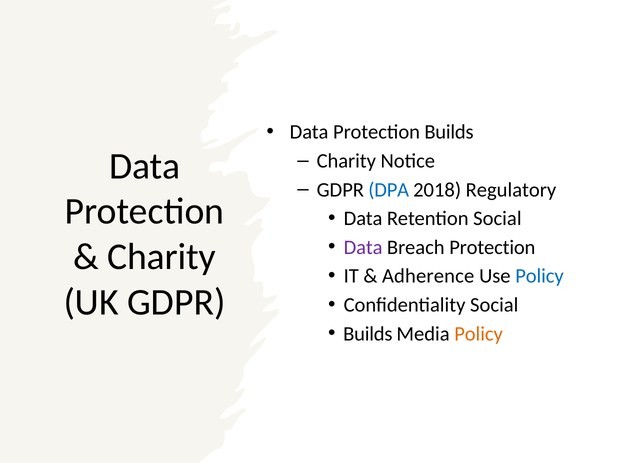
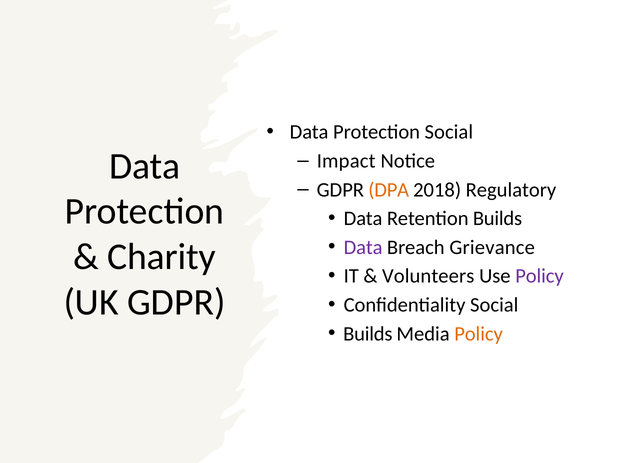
Protection Builds: Builds -> Social
Charity at (346, 161): Charity -> Impact
DPA colour: blue -> orange
Retention Social: Social -> Builds
Breach Protection: Protection -> Grievance
Adherence: Adherence -> Volunteers
Policy at (540, 276) colour: blue -> purple
